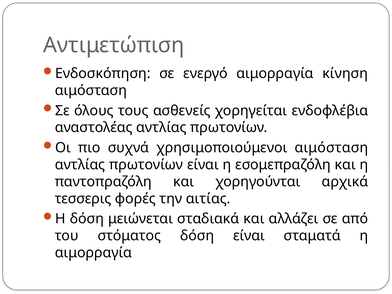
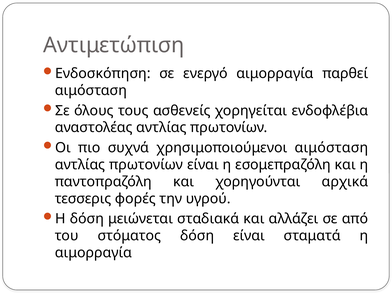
κίνηση: κίνηση -> παρθεί
αιτίας: αιτίας -> υγρού
